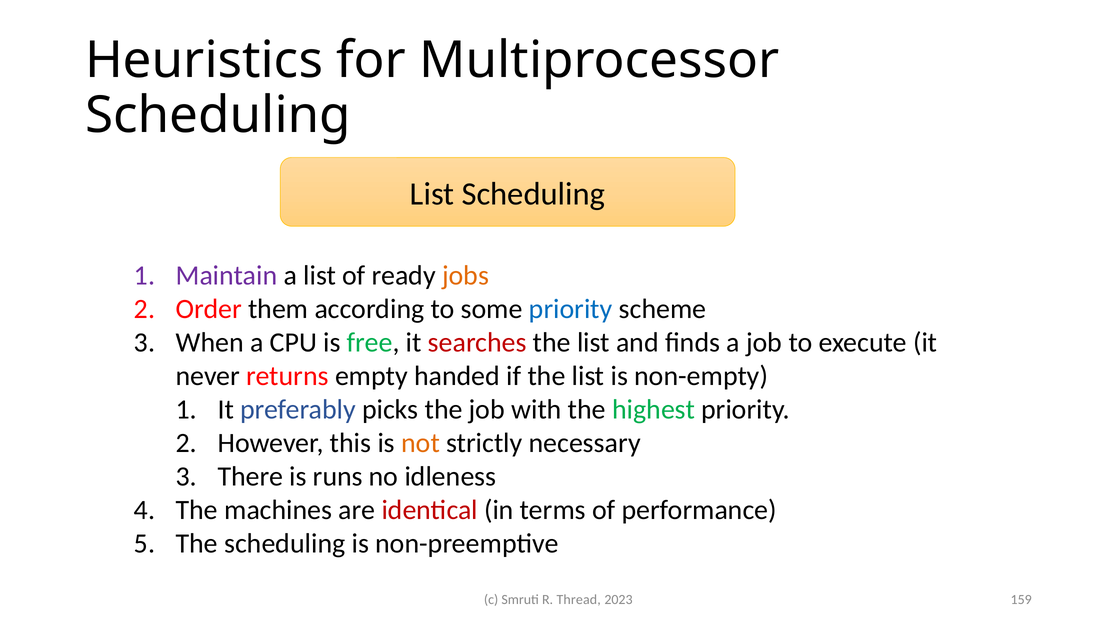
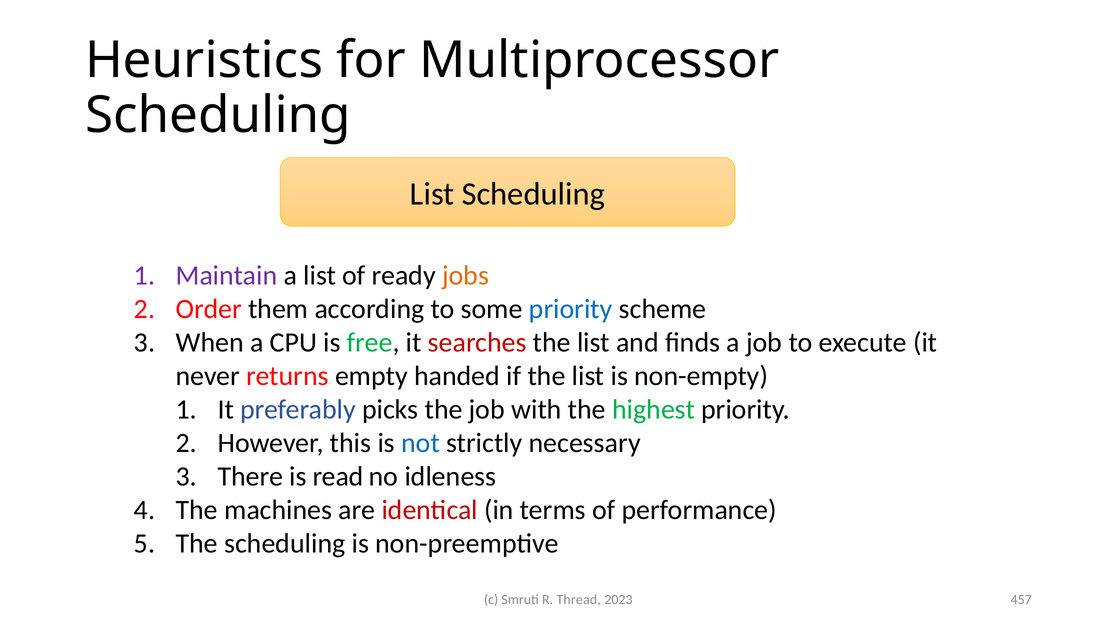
not colour: orange -> blue
runs: runs -> read
159: 159 -> 457
